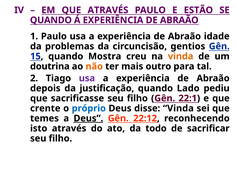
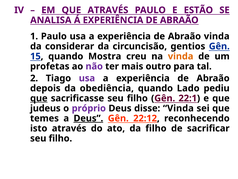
QUANDO at (51, 20): QUANDO -> ANALISA
Abraão idade: idade -> vinda
problemas: problemas -> considerar
doutrina: doutrina -> profetas
não colour: orange -> purple
justificação: justificação -> obediência
que at (39, 98) underline: none -> present
crente: crente -> judeus
próprio colour: blue -> purple
da todo: todo -> filho
